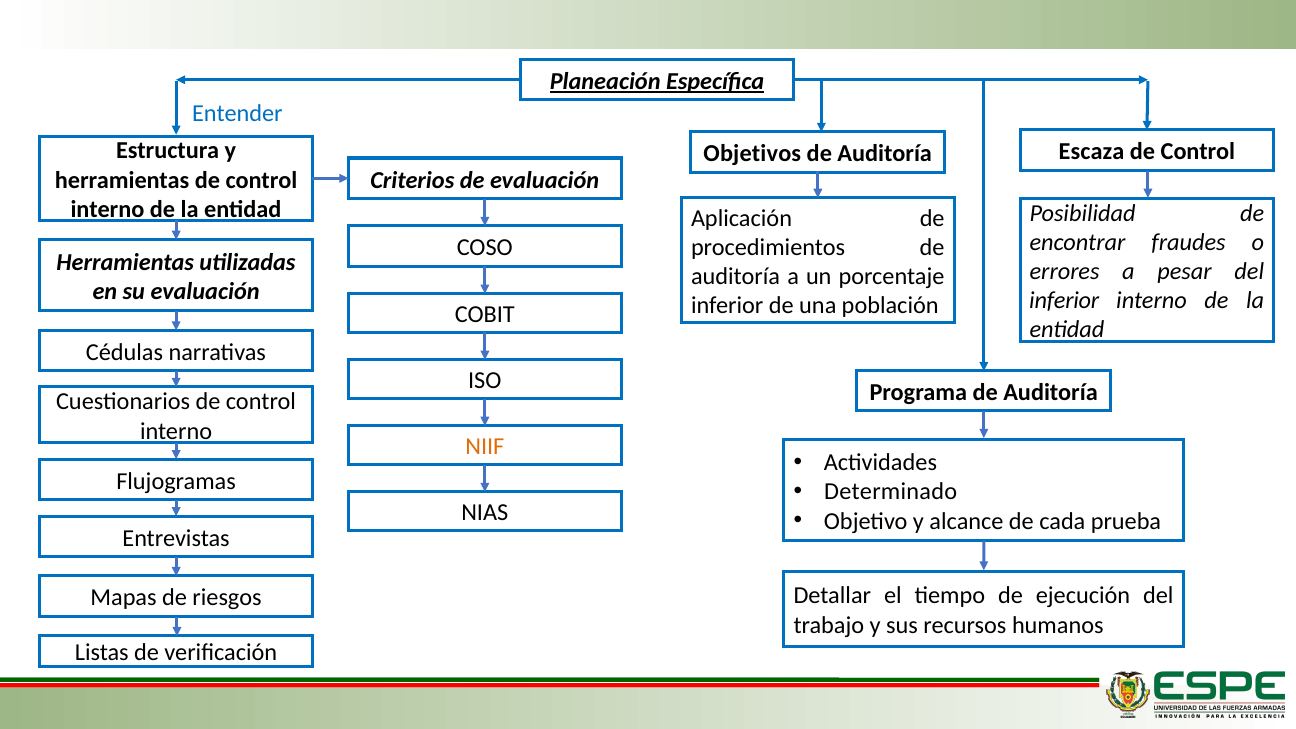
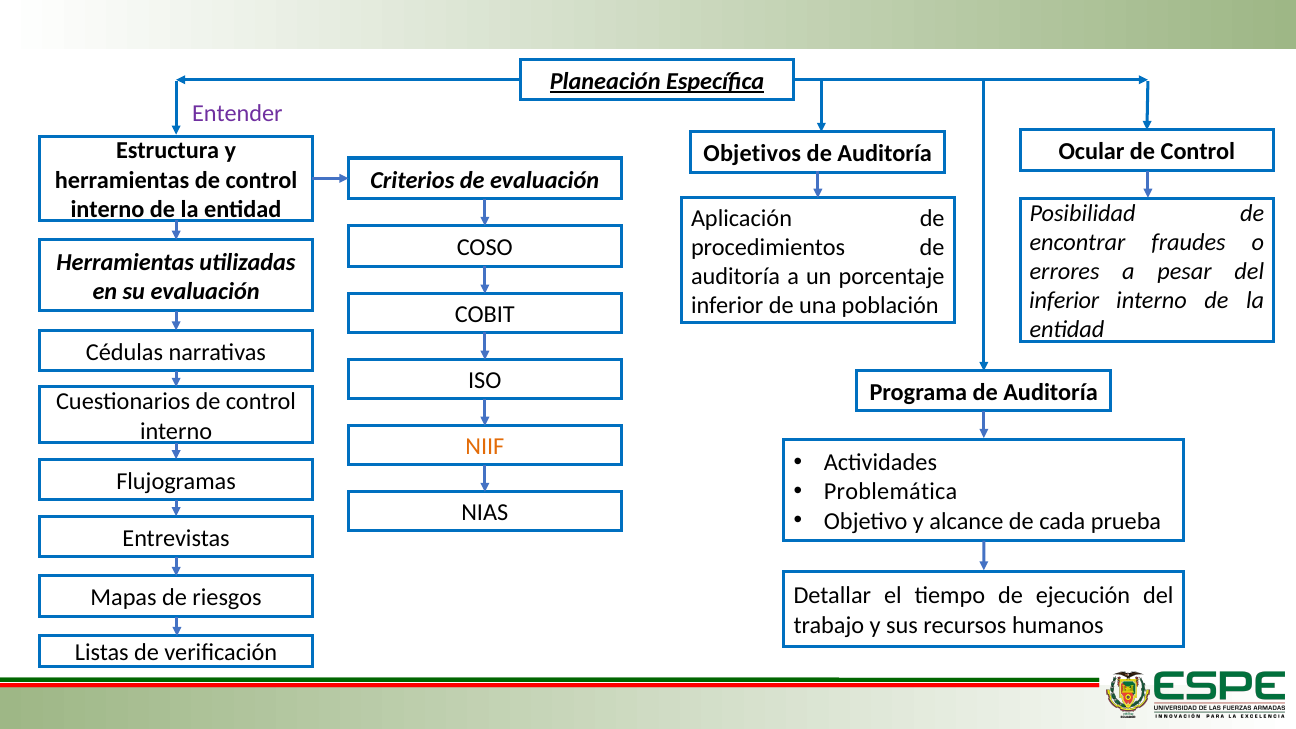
Entender colour: blue -> purple
Escaza: Escaza -> Ocular
Determinado: Determinado -> Problemática
